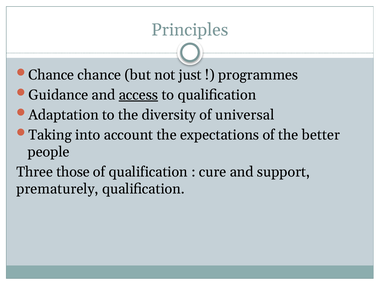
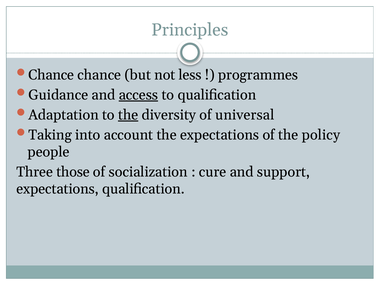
just: just -> less
the at (128, 115) underline: none -> present
better: better -> policy
of qualification: qualification -> socialization
prematurely at (57, 189): prematurely -> expectations
